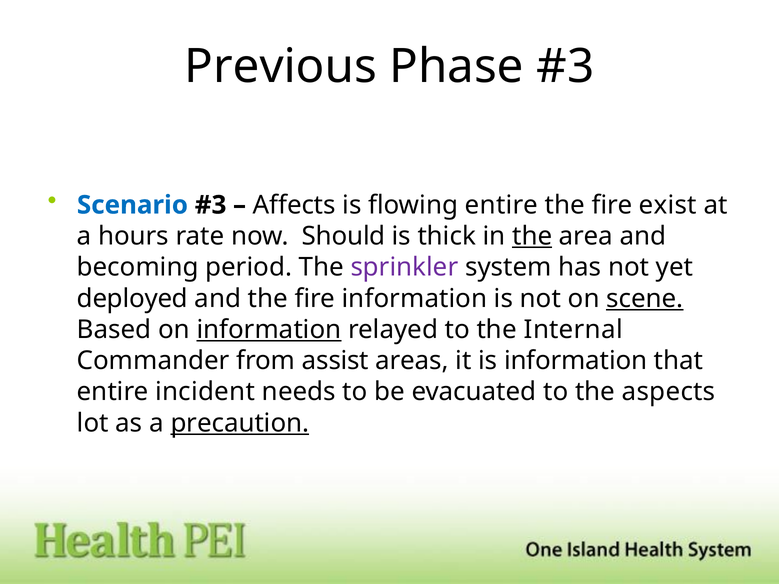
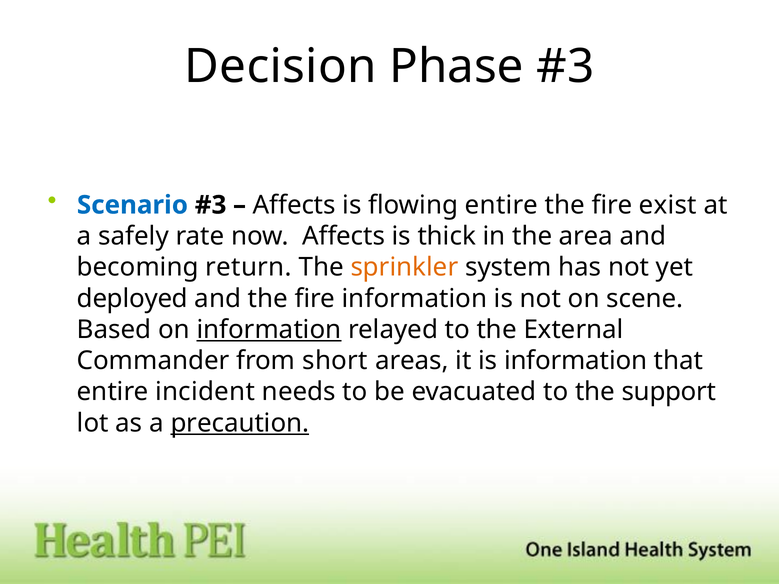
Previous: Previous -> Decision
hours: hours -> safely
now Should: Should -> Affects
the at (532, 236) underline: present -> none
period: period -> return
sprinkler colour: purple -> orange
scene underline: present -> none
Internal: Internal -> External
assist: assist -> short
aspects: aspects -> support
